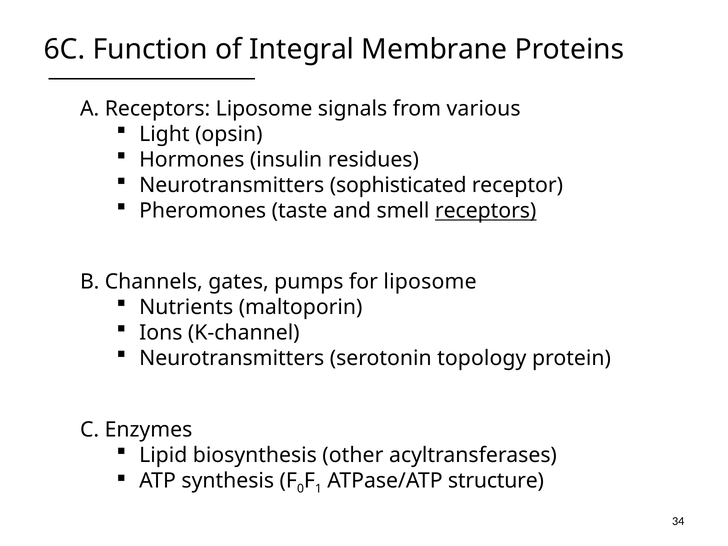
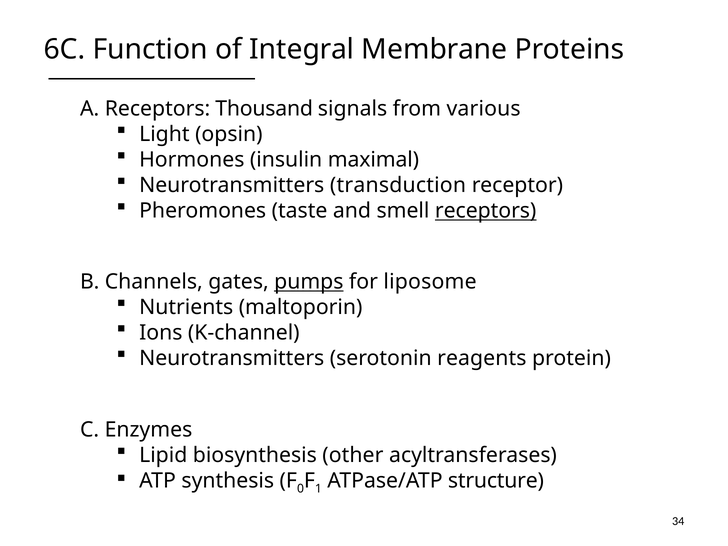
Receptors Liposome: Liposome -> Thousand
residues: residues -> maximal
sophisticated: sophisticated -> transduction
pumps underline: none -> present
topology: topology -> reagents
